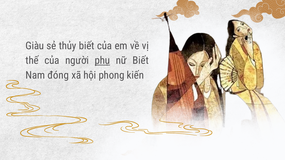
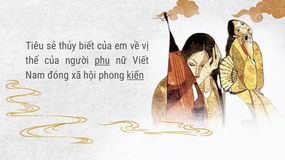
Giàu: Giàu -> Tiêu
nữ Biết: Biết -> Viết
kiến underline: none -> present
